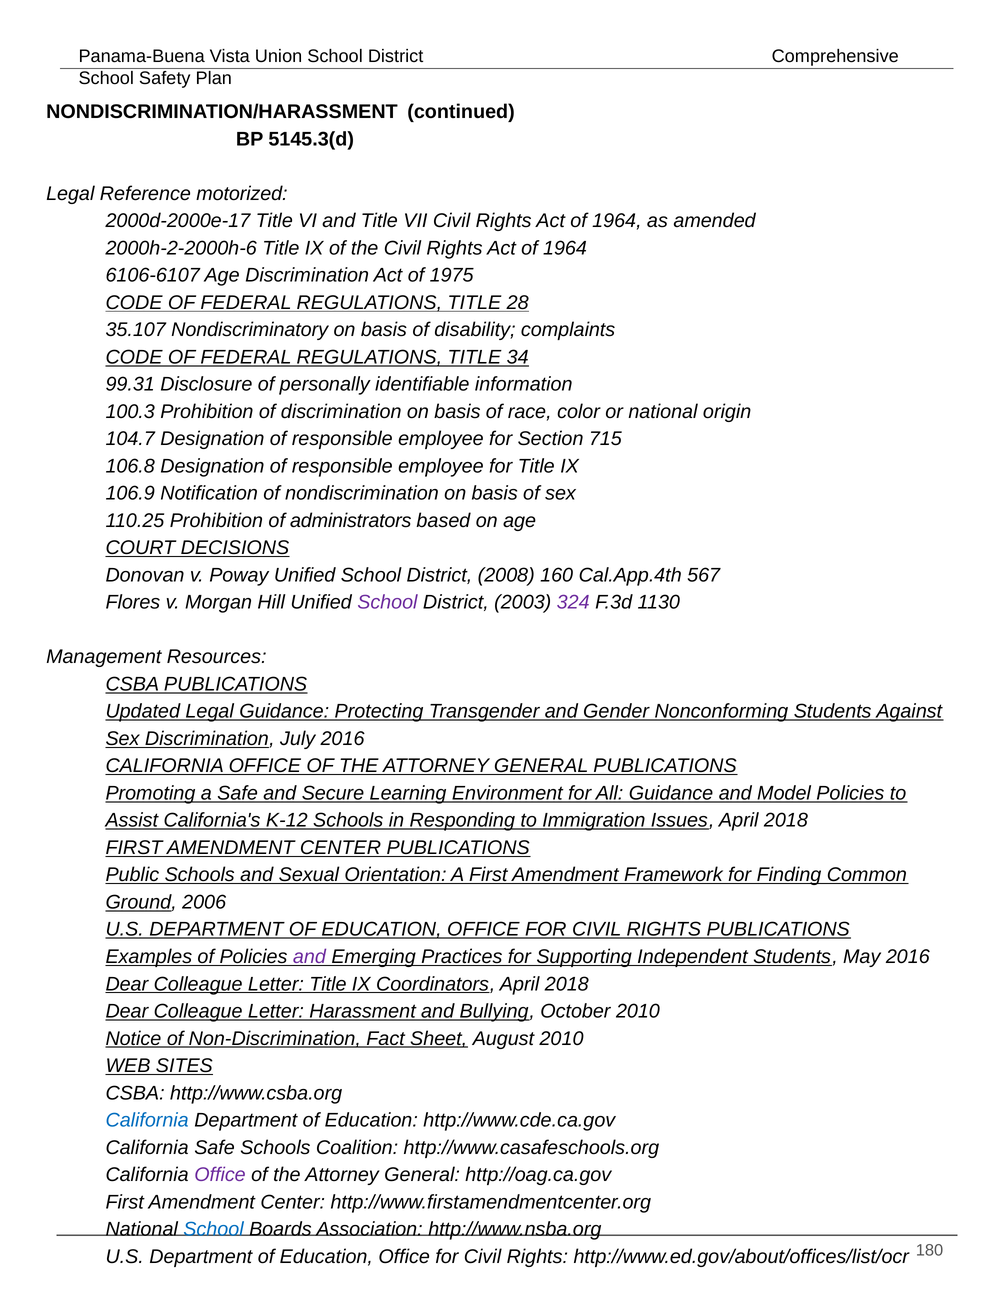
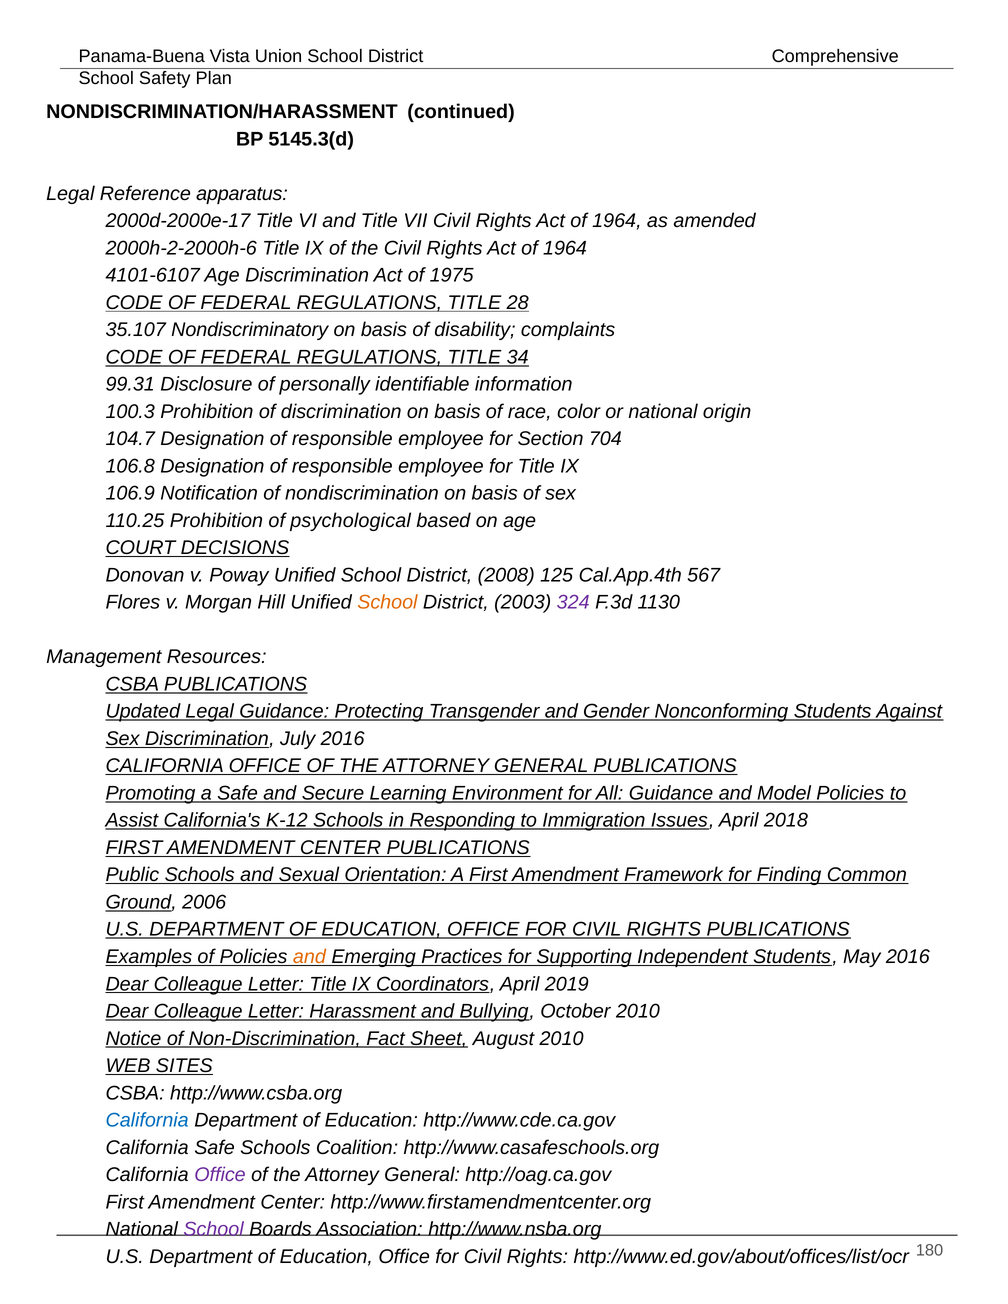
motorized: motorized -> apparatus
6106-6107: 6106-6107 -> 4101-6107
715: 715 -> 704
administrators: administrators -> psychological
160: 160 -> 125
School at (387, 603) colour: purple -> orange
and at (309, 957) colour: purple -> orange
Coordinators April 2018: 2018 -> 2019
School at (213, 1230) colour: blue -> purple
